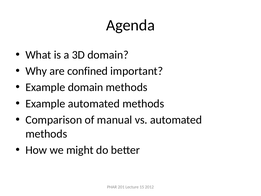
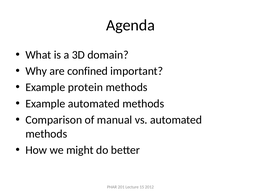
Example domain: domain -> protein
